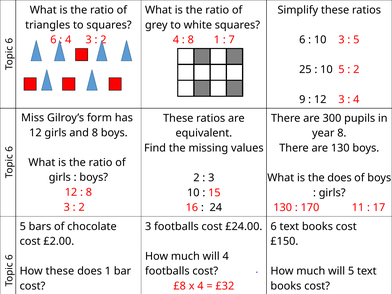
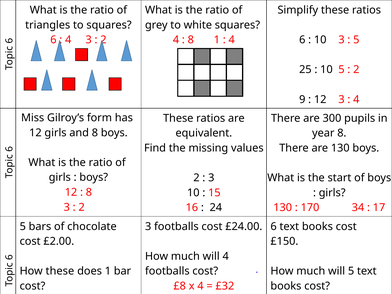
7 at (232, 40): 7 -> 4
the does: does -> start
11: 11 -> 34
